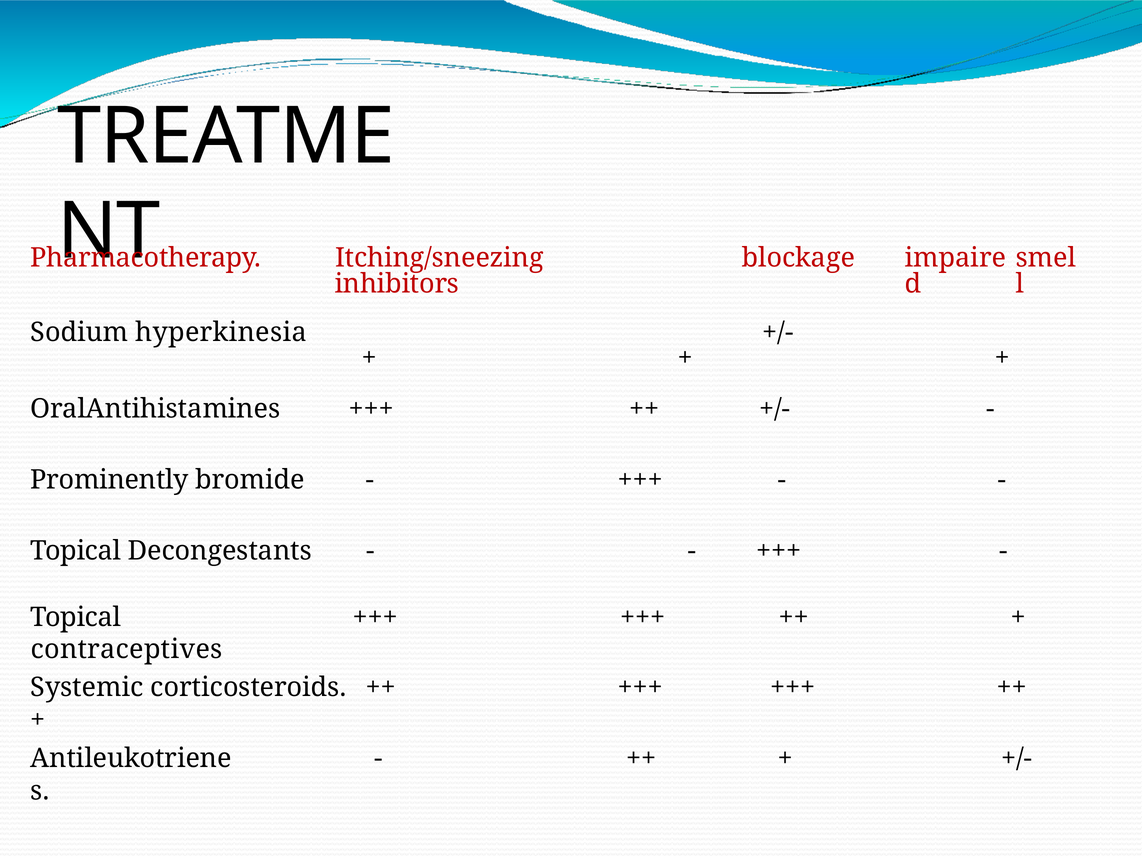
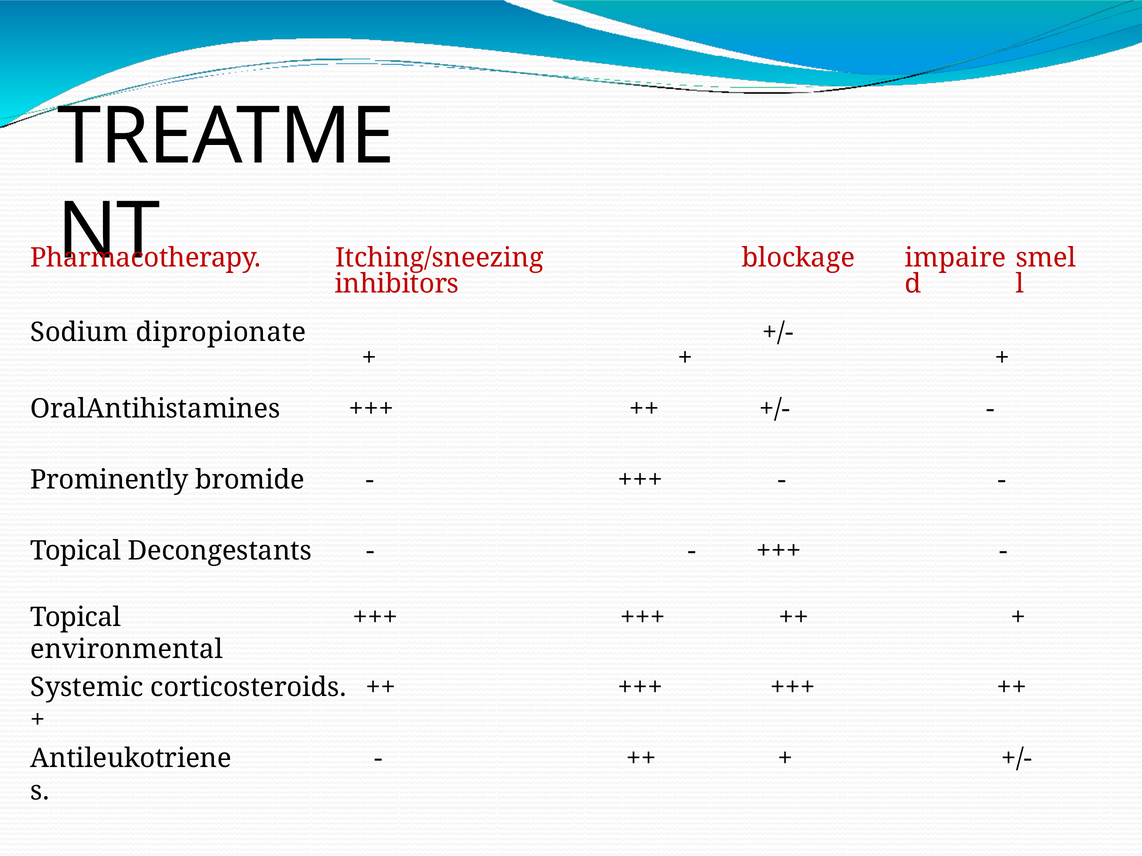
hyperkinesia: hyperkinesia -> dipropionate
contraceptives: contraceptives -> environmental
